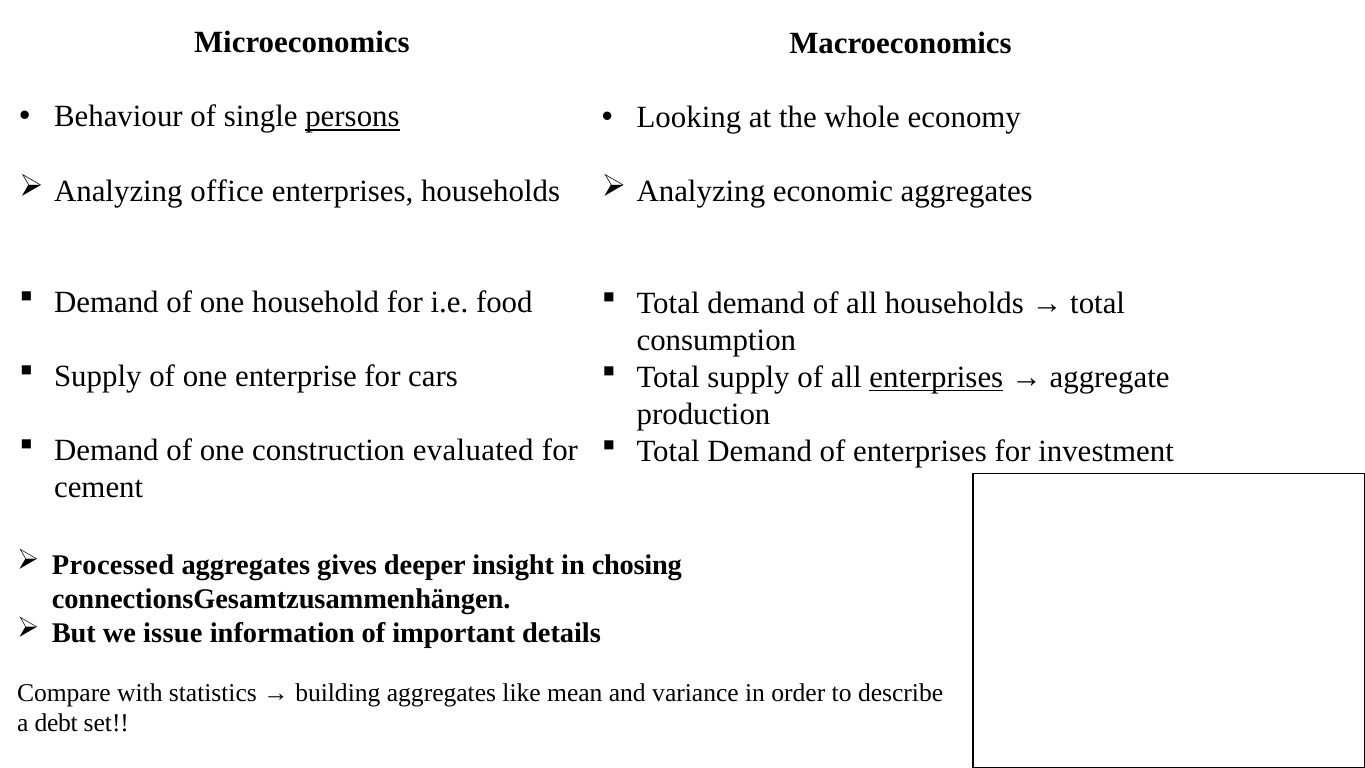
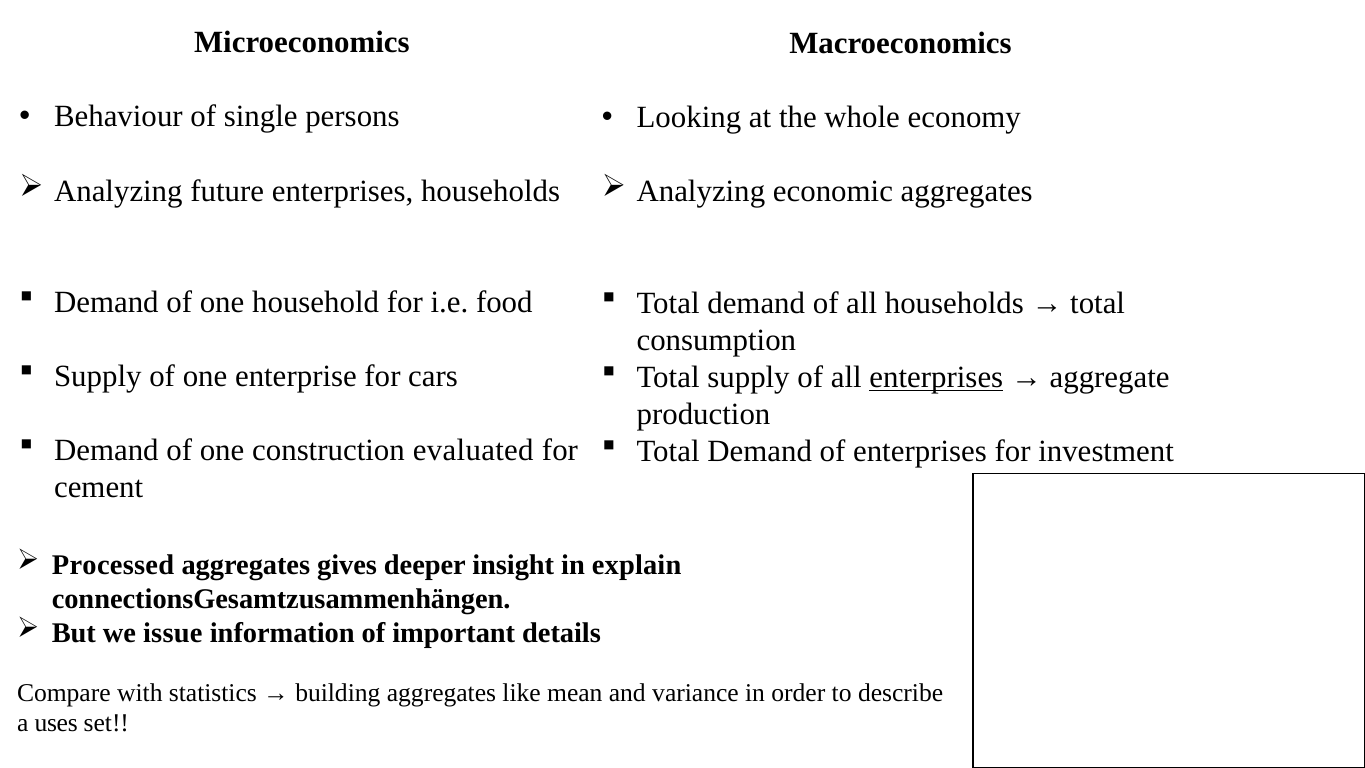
persons underline: present -> none
office: office -> future
chosing: chosing -> explain
debt: debt -> uses
